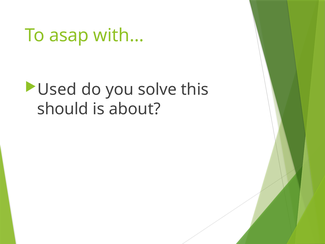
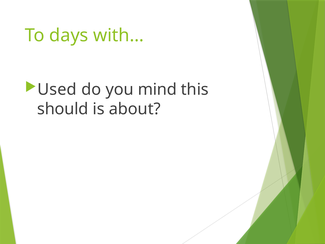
asap: asap -> days
solve: solve -> mind
